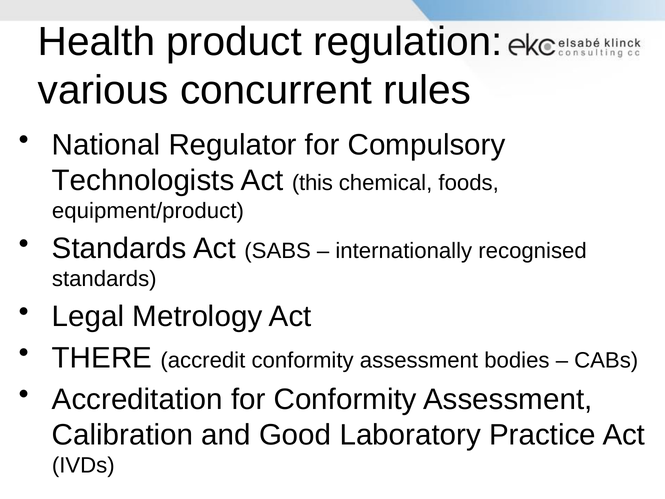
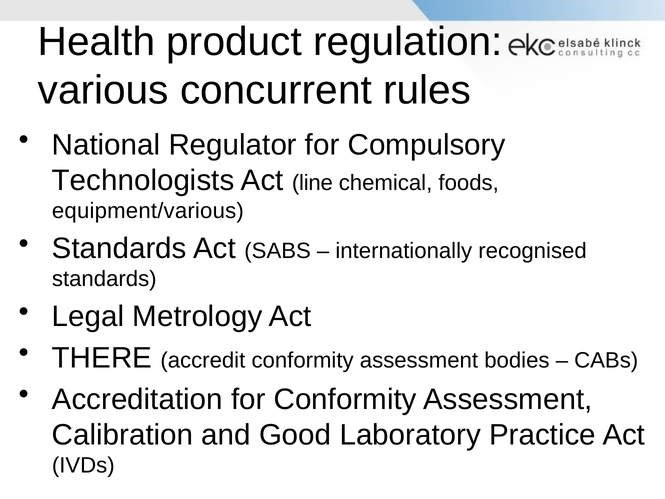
this: this -> line
equipment/product: equipment/product -> equipment/various
